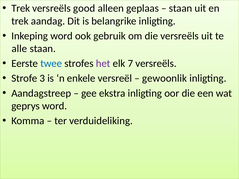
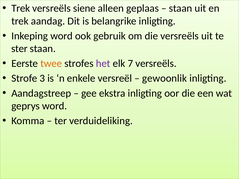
good: good -> siene
alle: alle -> ster
twee colour: blue -> orange
